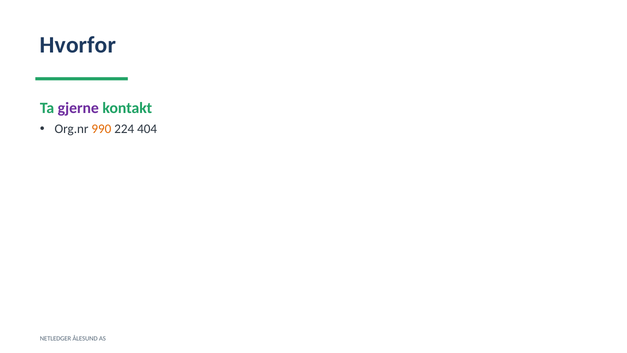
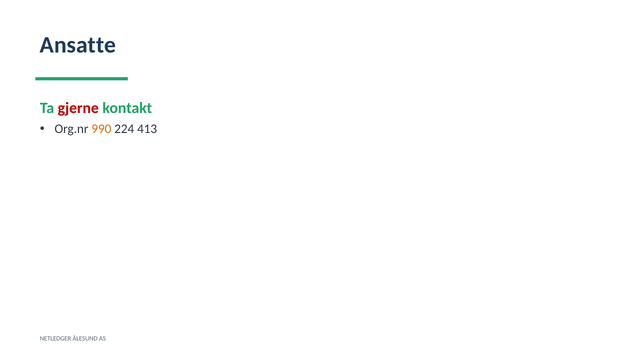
Hvorfor: Hvorfor -> Ansatte
gjerne colour: purple -> red
404: 404 -> 413
